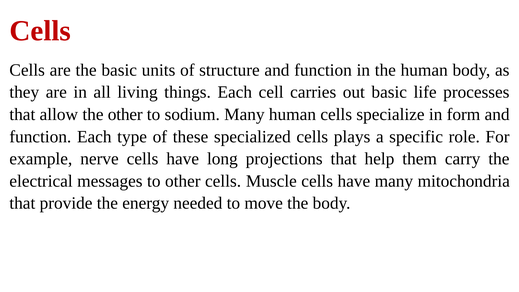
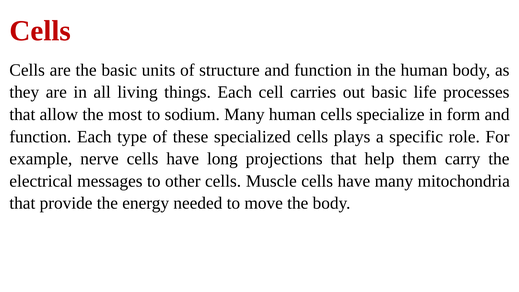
the other: other -> most
